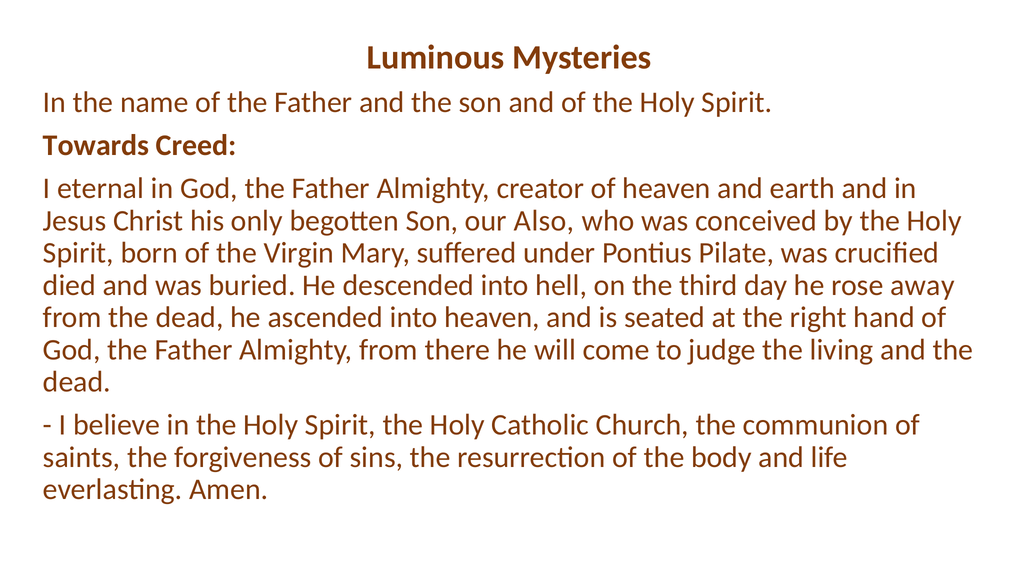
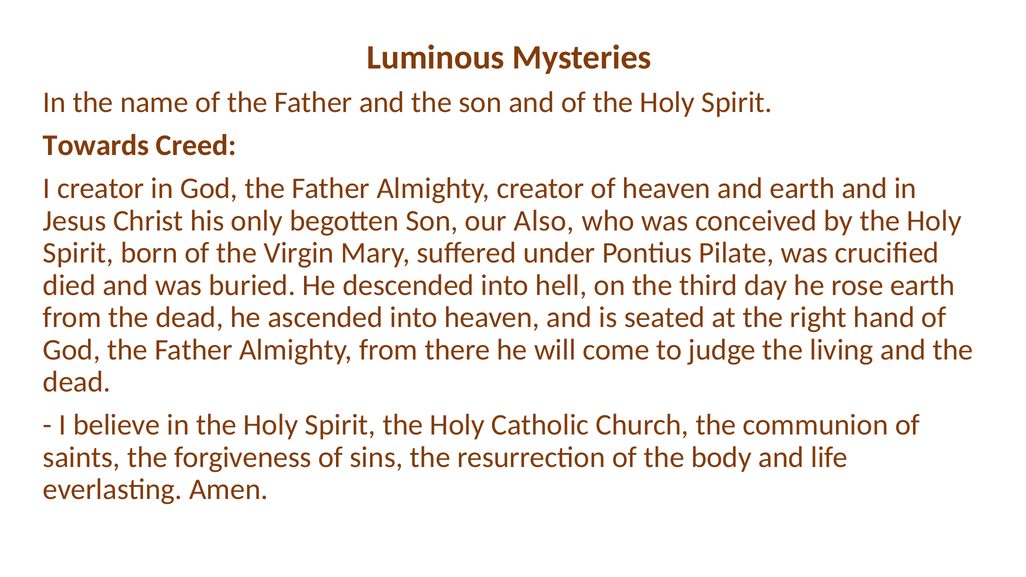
I eternal: eternal -> creator
rose away: away -> earth
